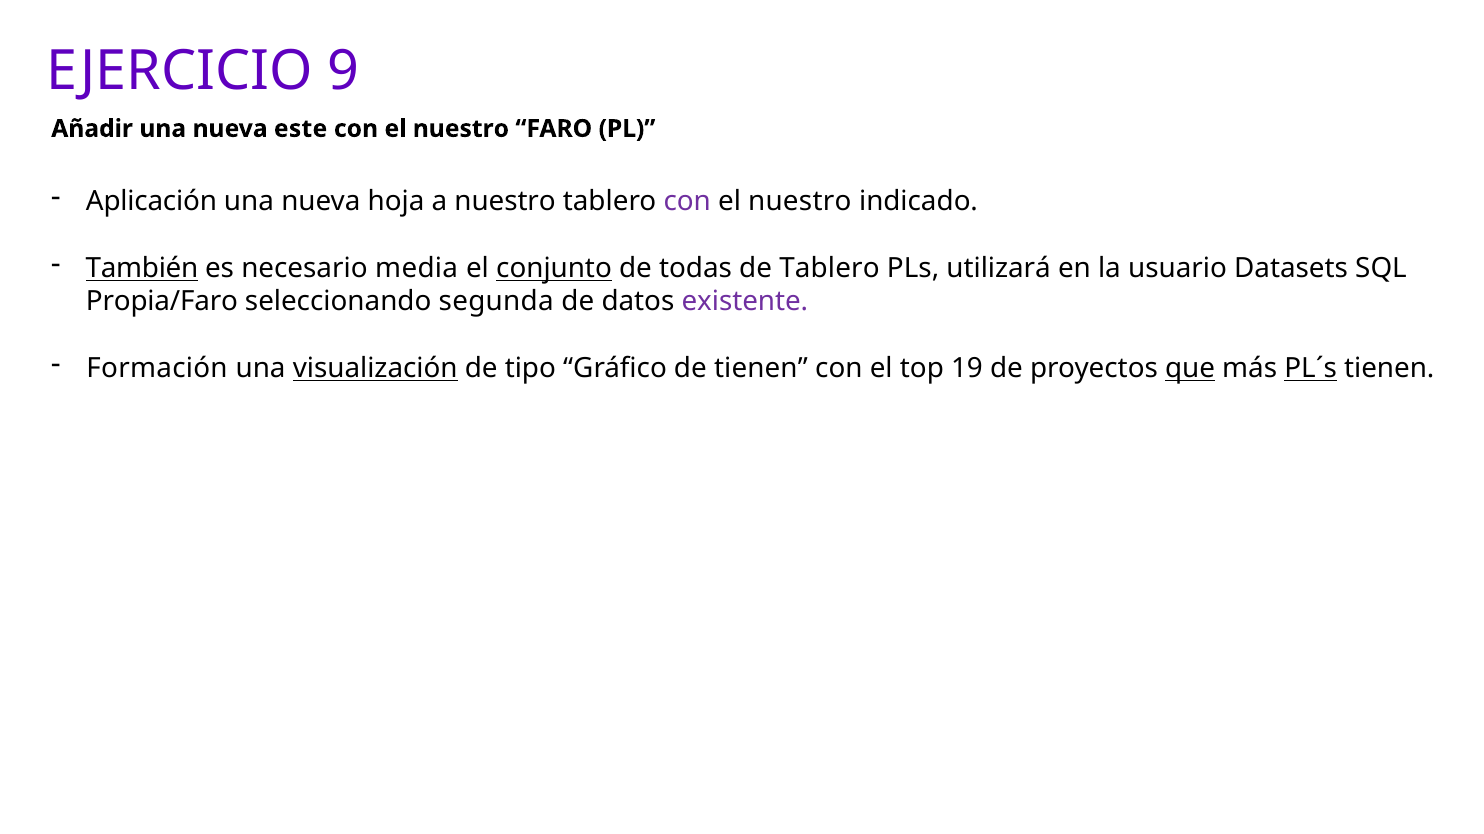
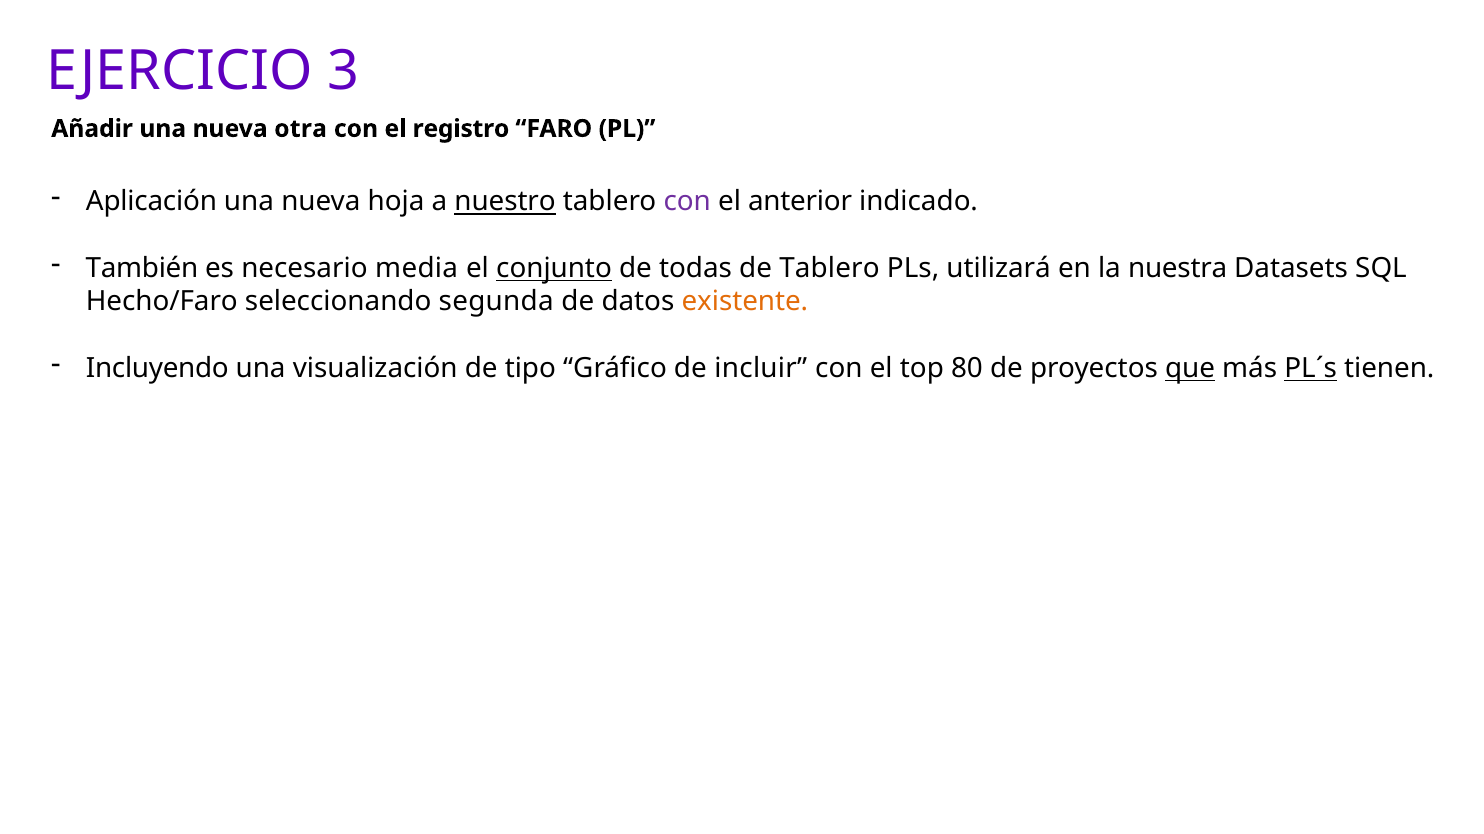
9: 9 -> 3
este: este -> otra
nuestro at (461, 129): nuestro -> registro
nuestro at (505, 202) underline: none -> present
nuestro at (800, 202): nuestro -> anterior
También underline: present -> none
usuario: usuario -> nuestra
Propia/Faro: Propia/Faro -> Hecho/Faro
existente colour: purple -> orange
Formación: Formación -> Incluyendo
visualización underline: present -> none
de tienen: tienen -> incluir
19: 19 -> 80
